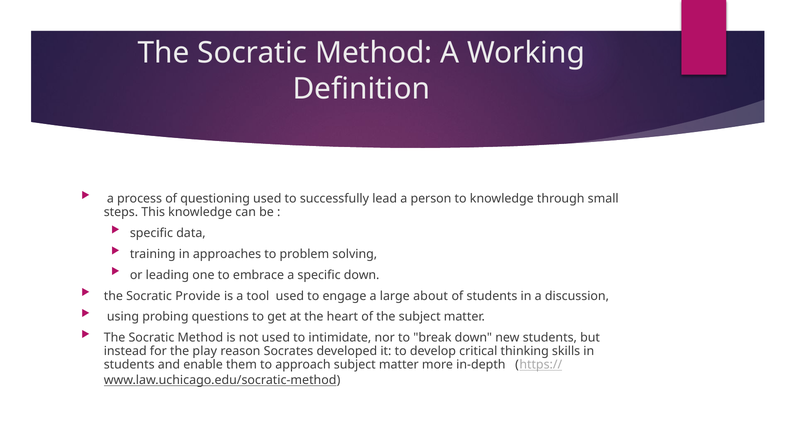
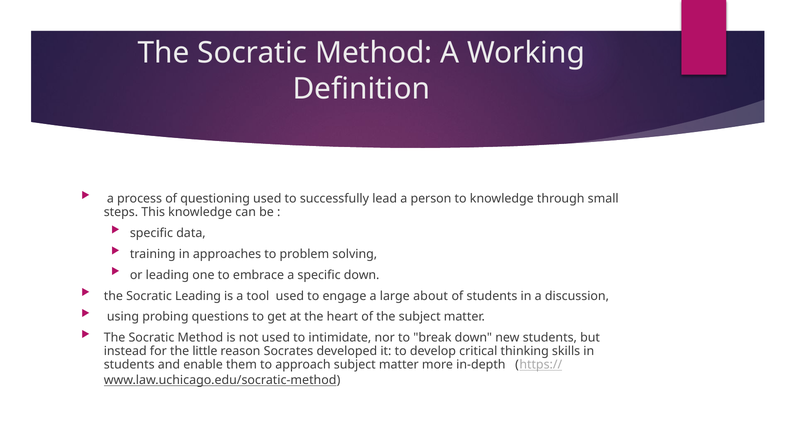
Socratic Provide: Provide -> Leading
play: play -> little
